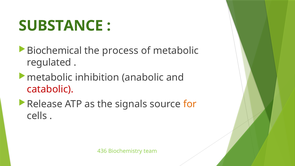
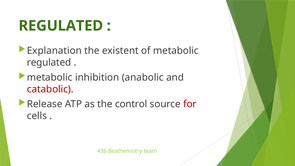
SUBSTANCE at (61, 26): SUBSTANCE -> REGULATED
Biochemical: Biochemical -> Explanation
process: process -> existent
signals: signals -> control
for colour: orange -> red
